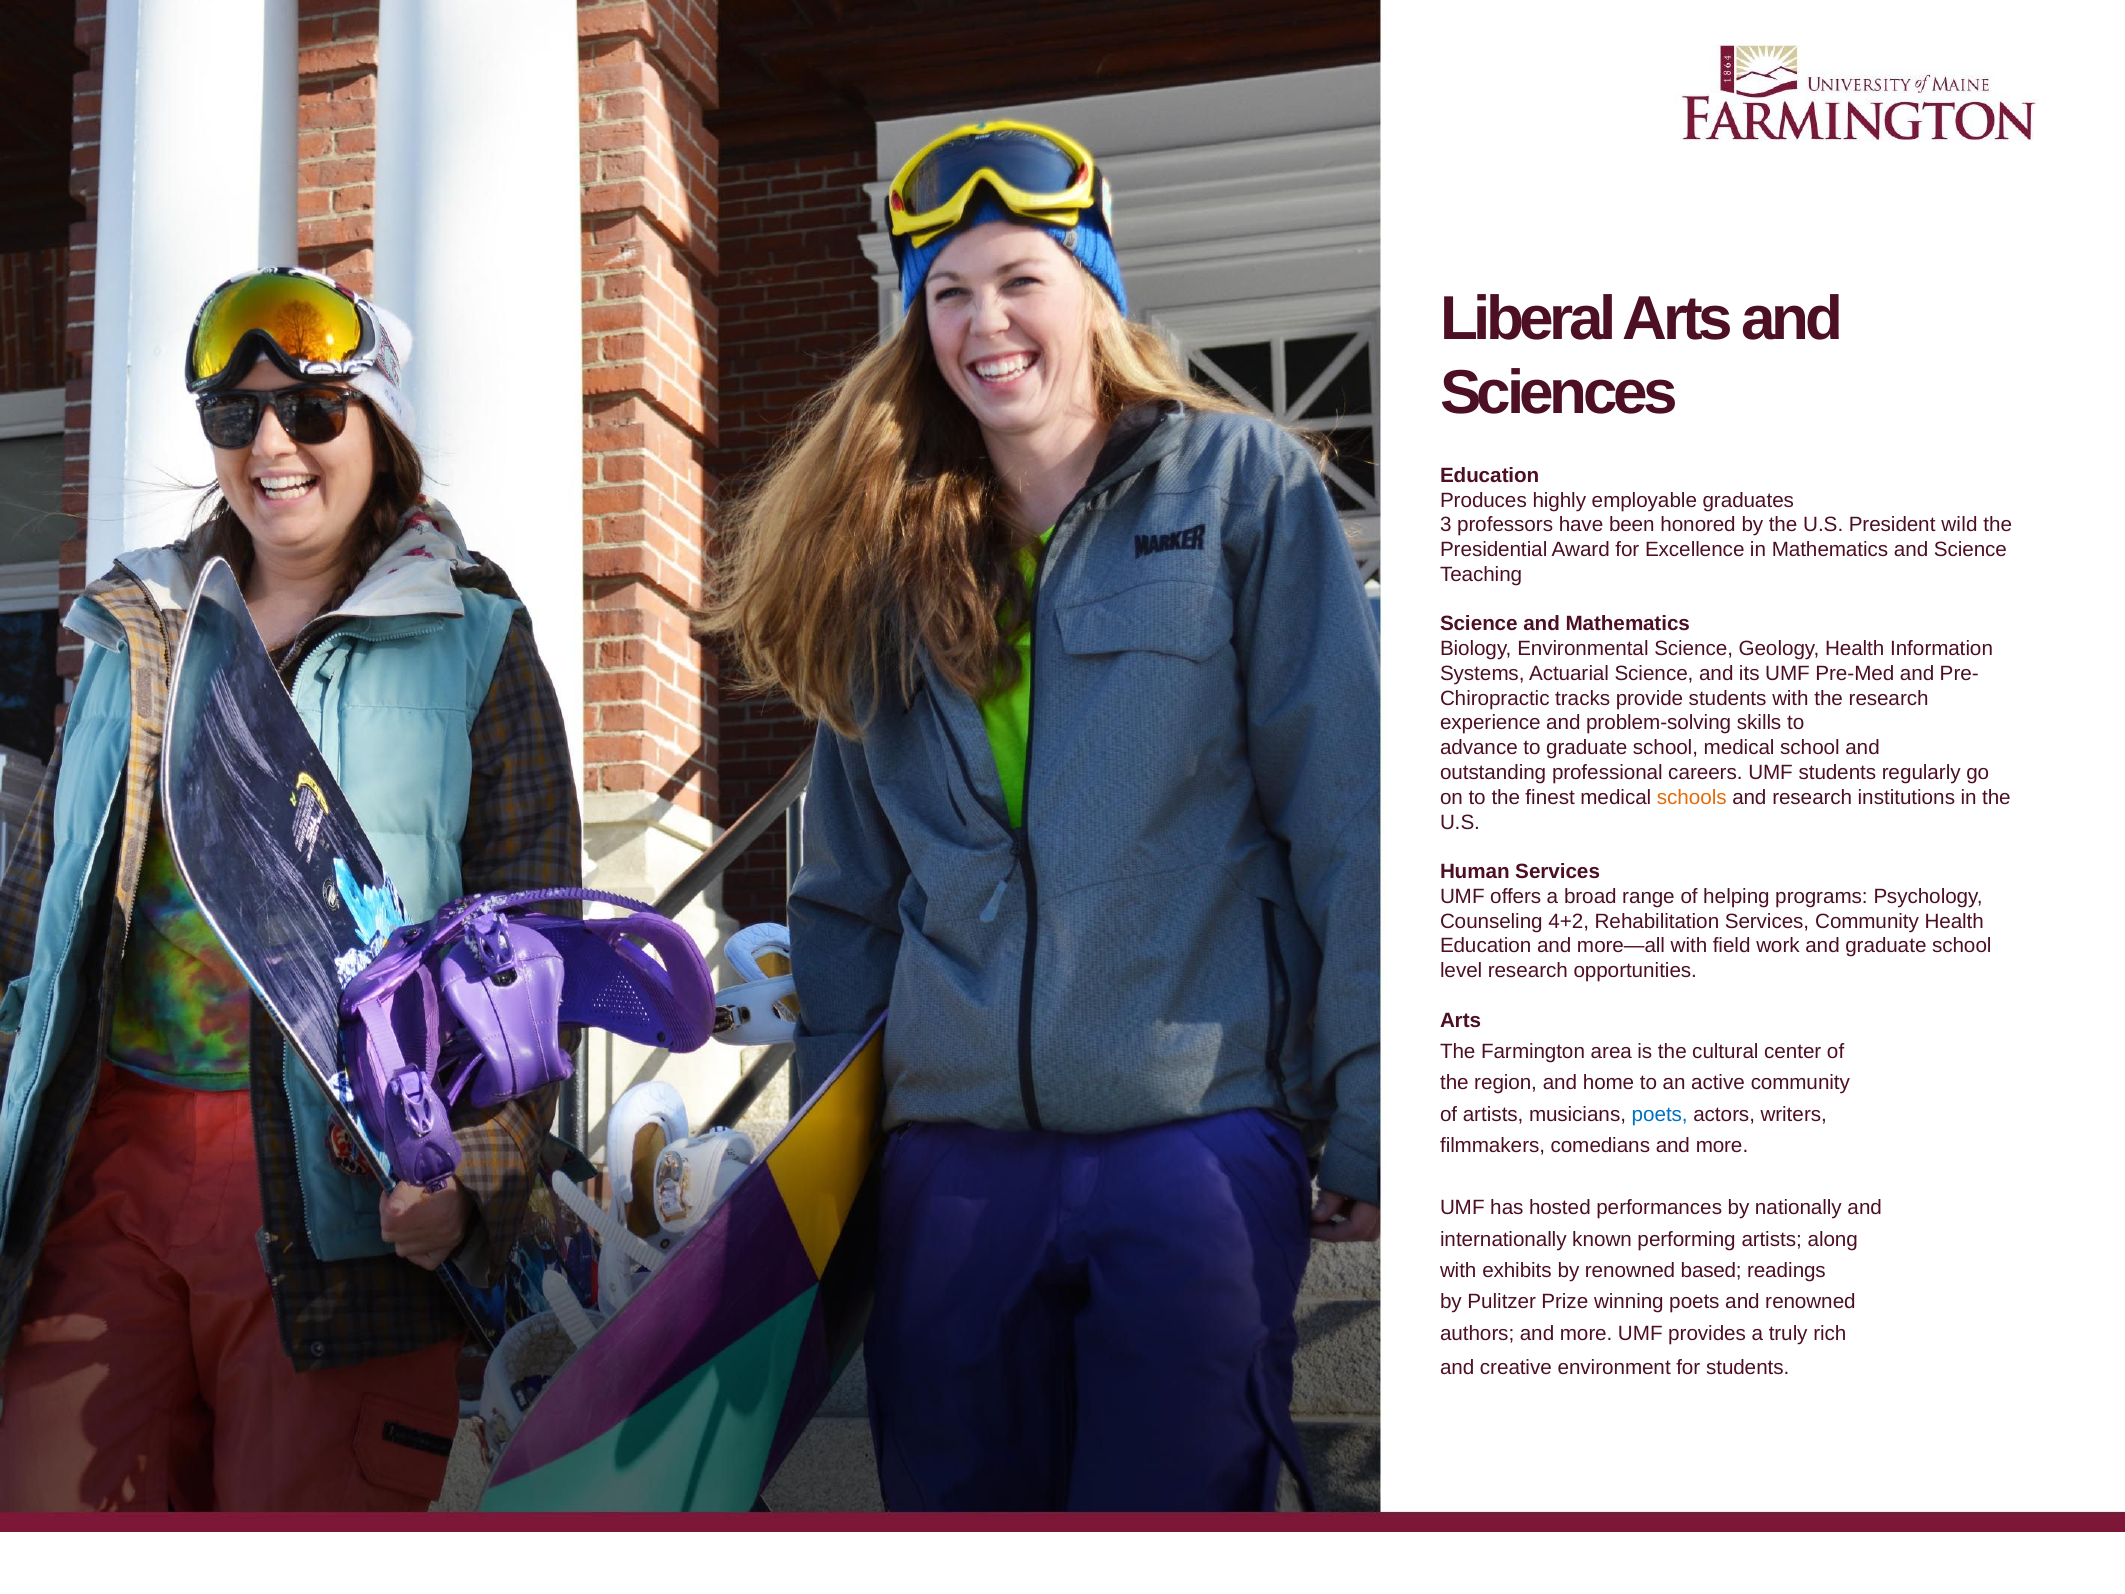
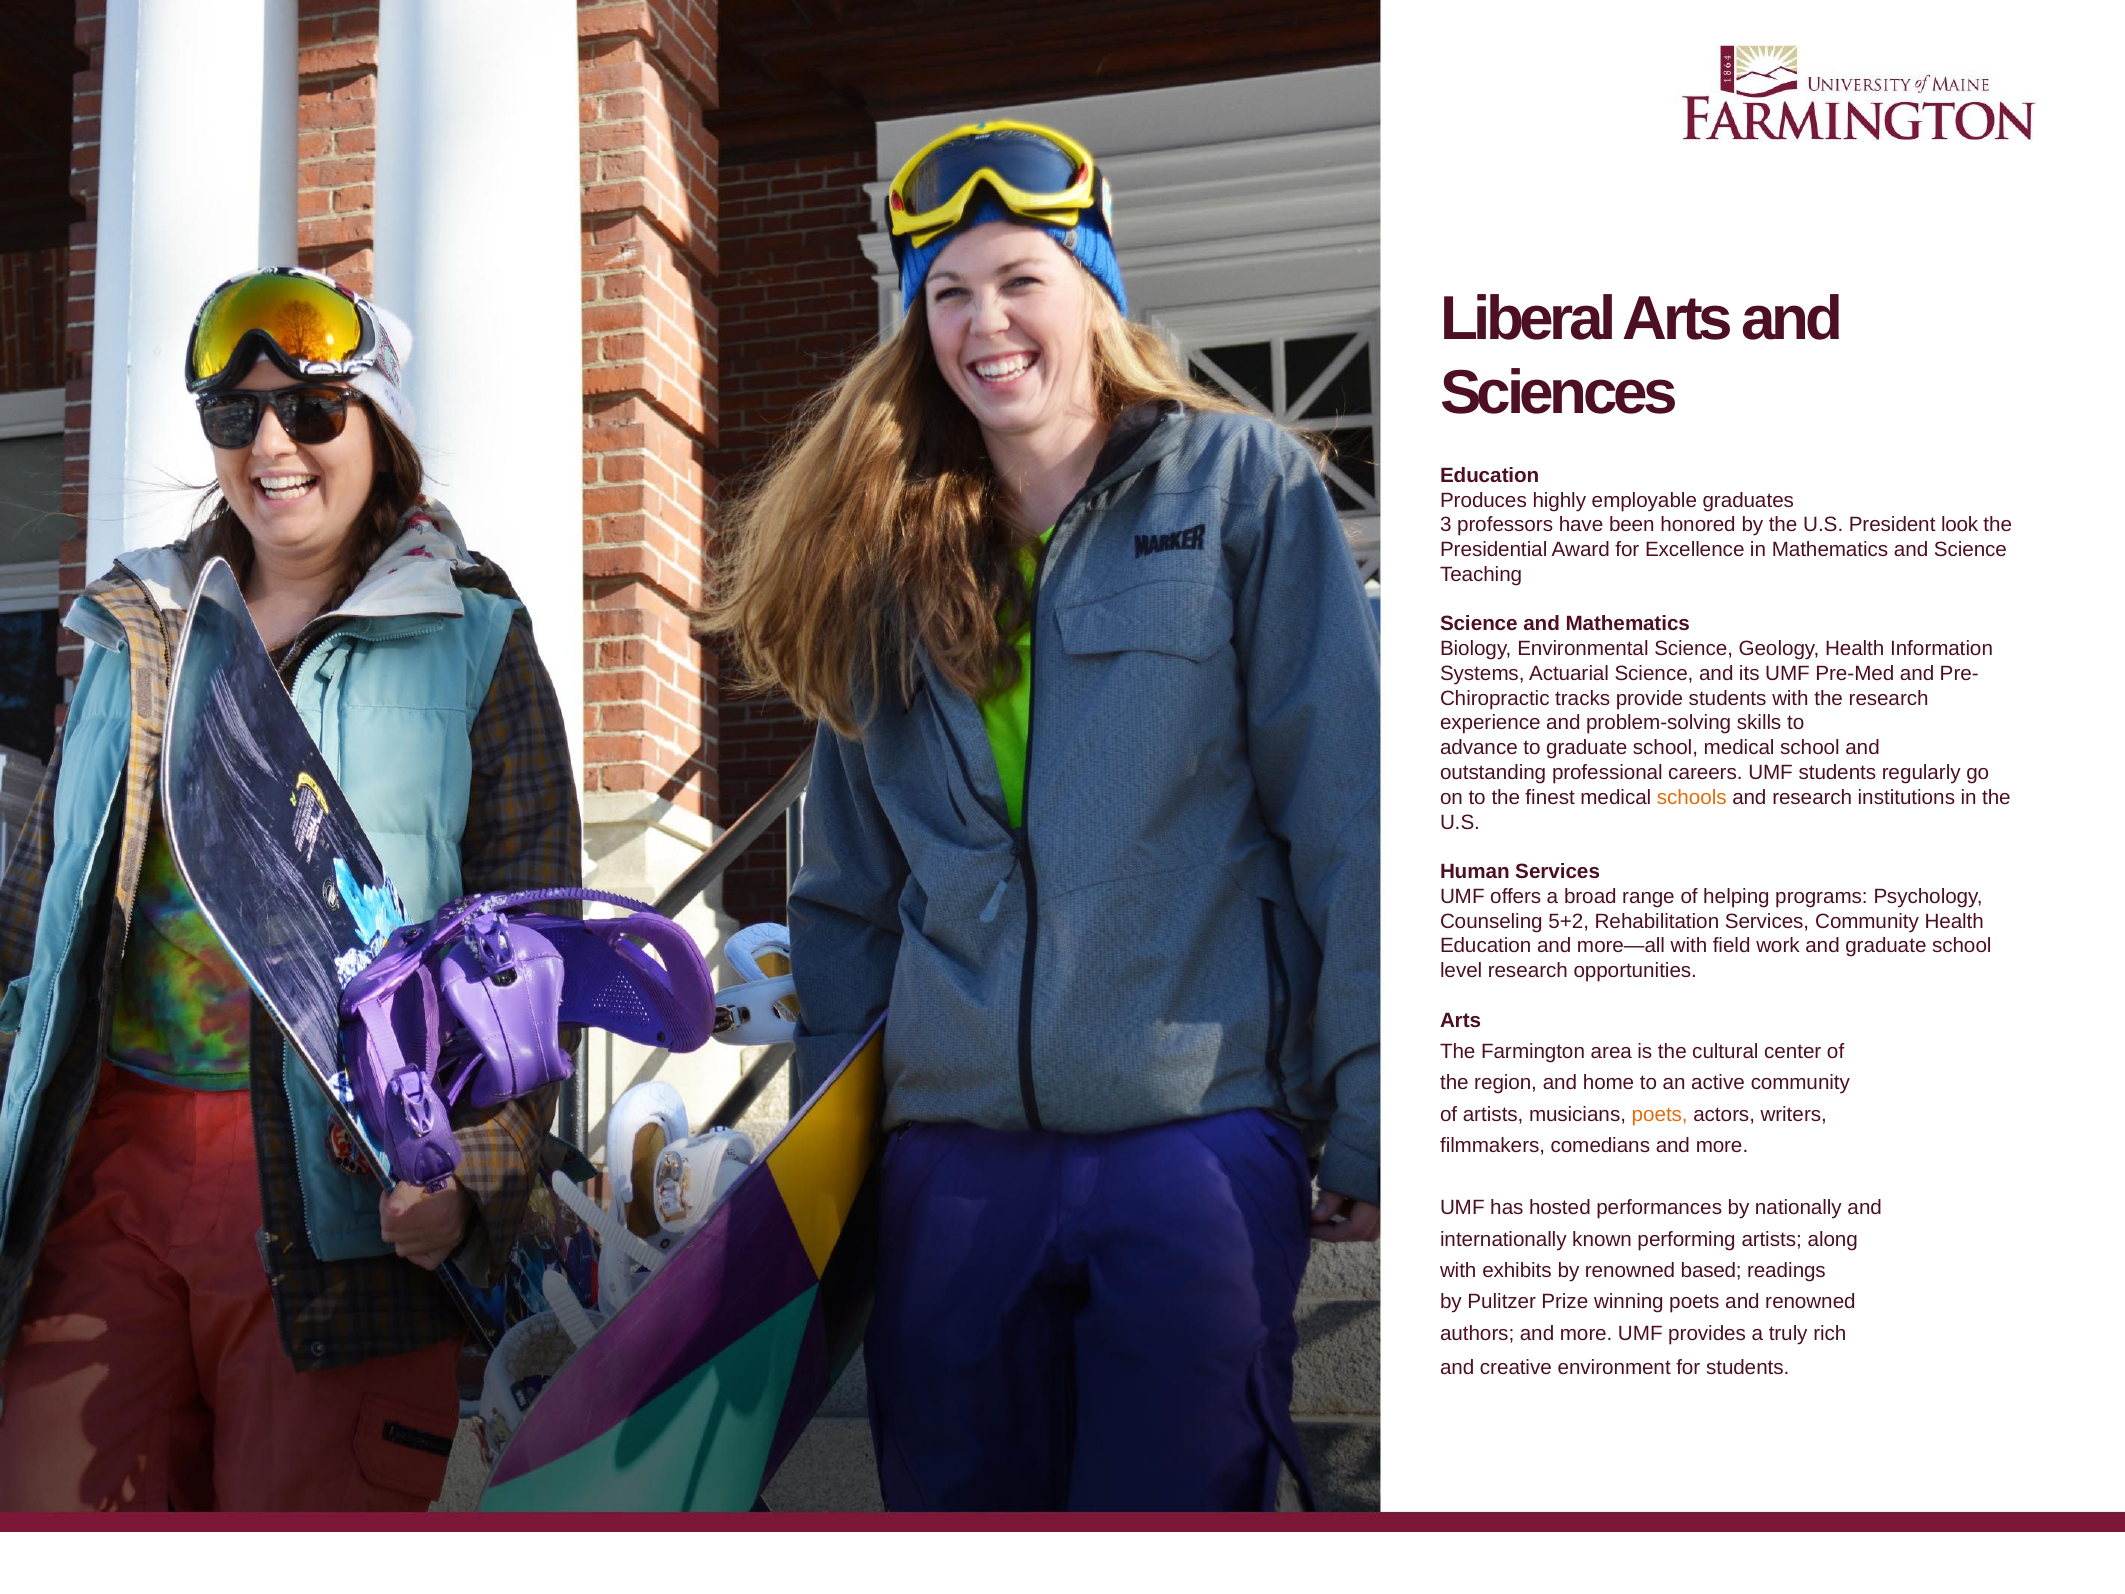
wild: wild -> look
4+2: 4+2 -> 5+2
poets at (1660, 1114) colour: blue -> orange
